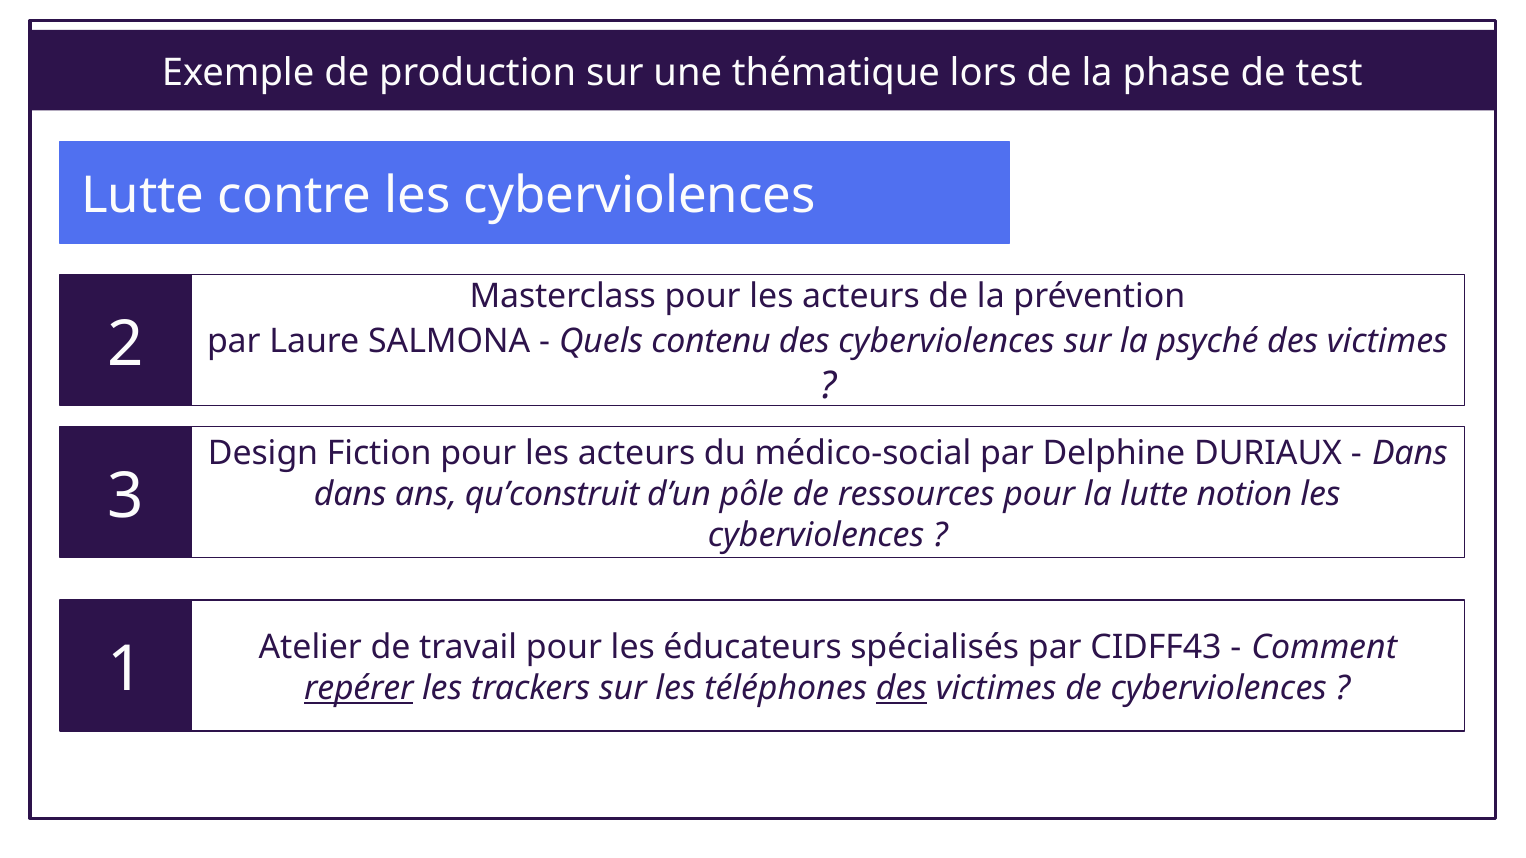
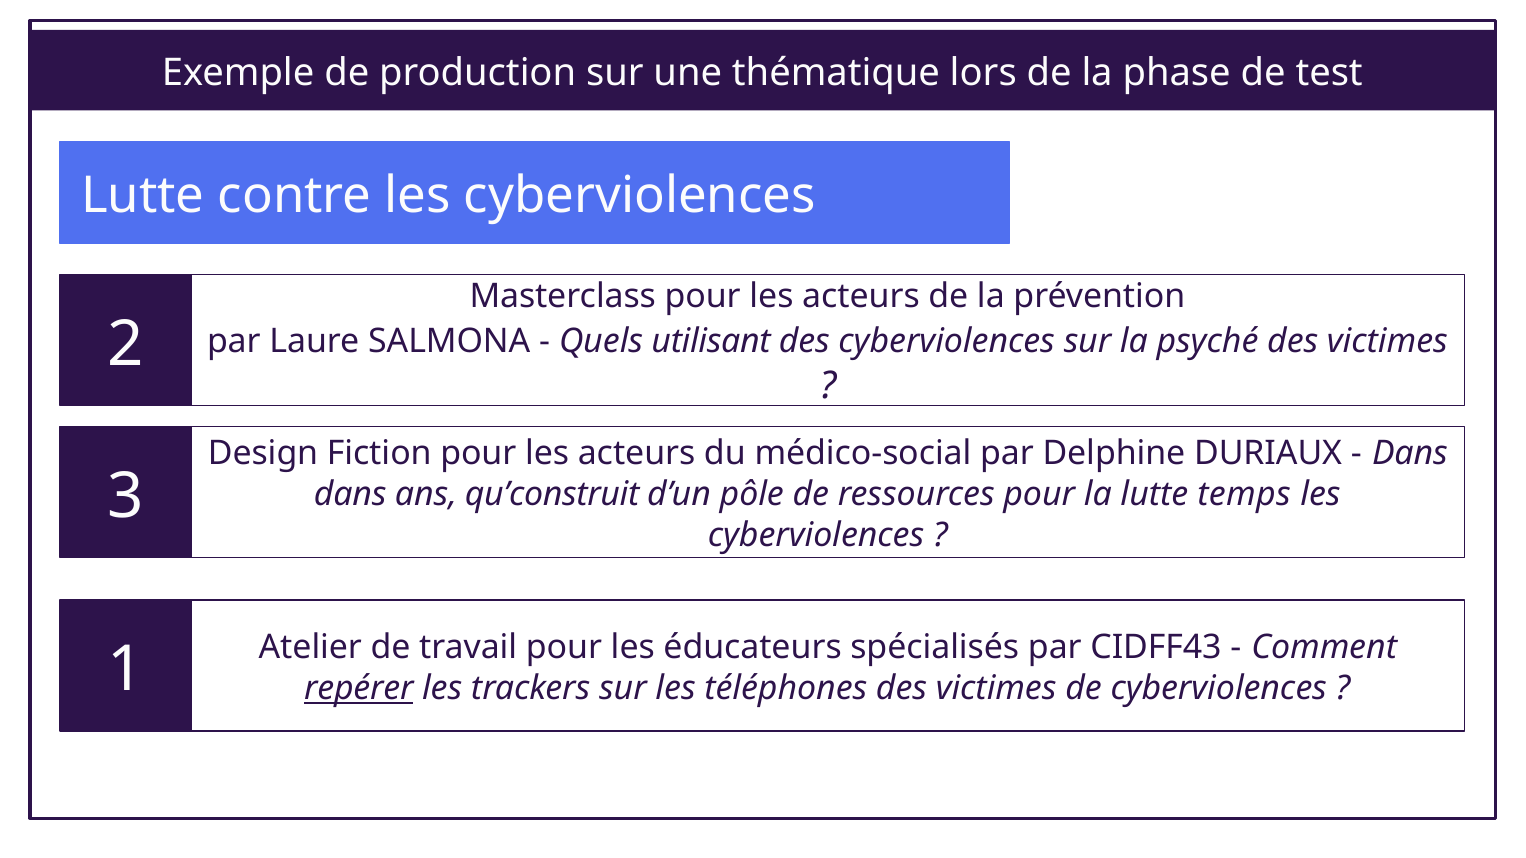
contenu: contenu -> utilisant
notion: notion -> temps
des at (901, 688) underline: present -> none
